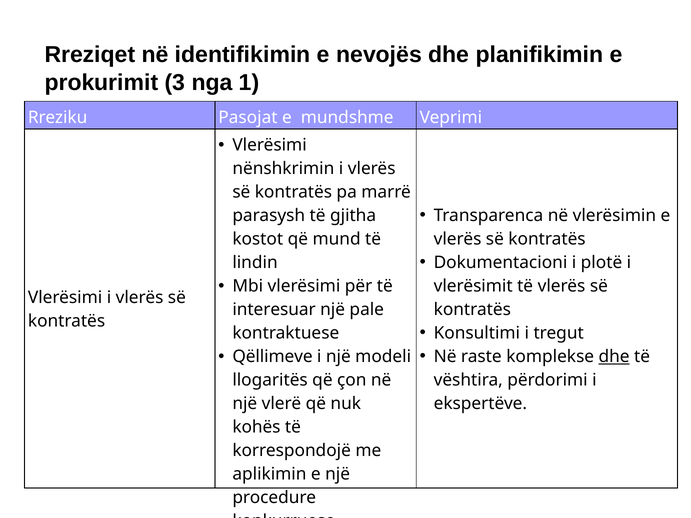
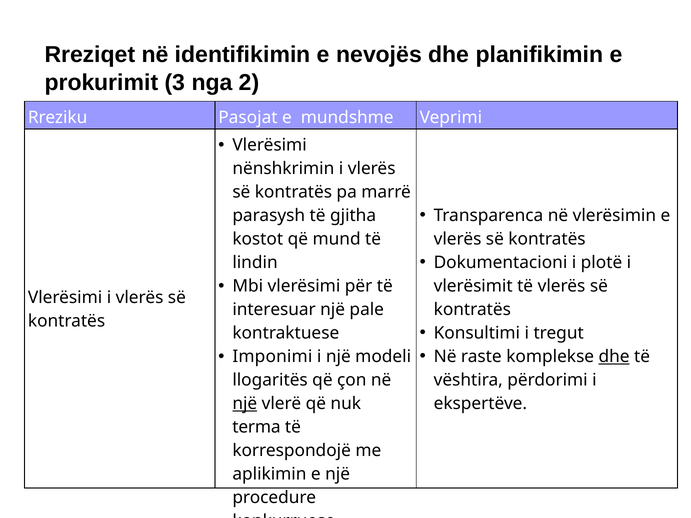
1: 1 -> 2
Qëllimeve: Qëllimeve -> Imponimi
një at (245, 404) underline: none -> present
kohës: kohës -> terma
